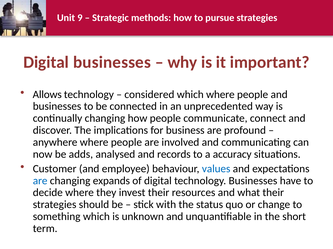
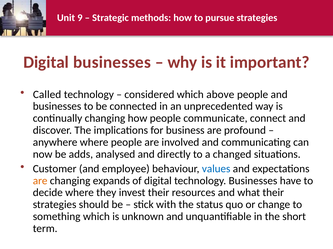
Allows: Allows -> Called
which where: where -> above
records: records -> directly
accuracy: accuracy -> changed
are at (40, 181) colour: blue -> orange
